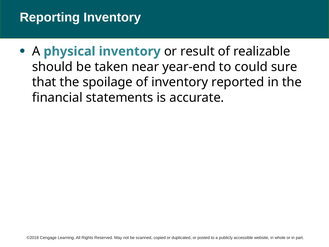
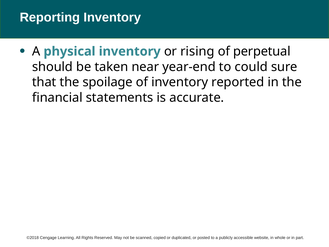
result: result -> rising
realizable: realizable -> perpetual
